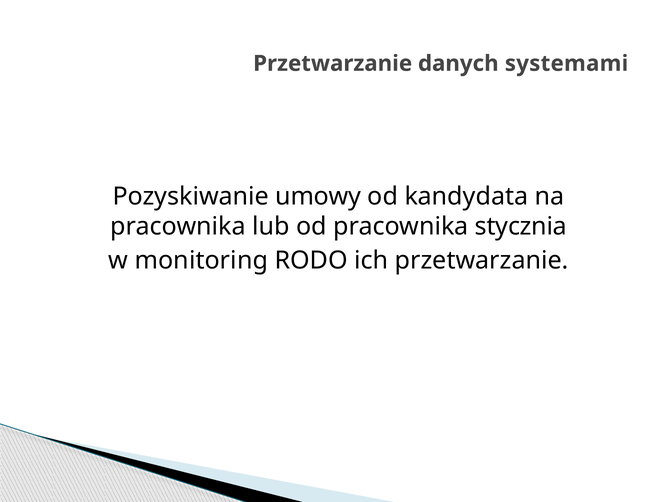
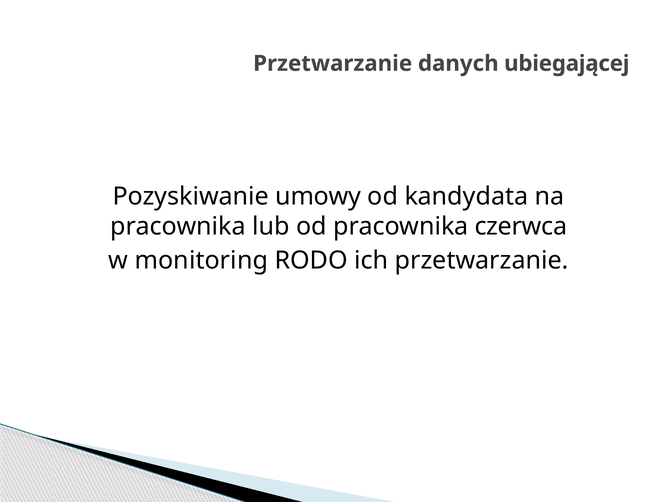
systemami: systemami -> ubiegającej
stycznia: stycznia -> czerwca
